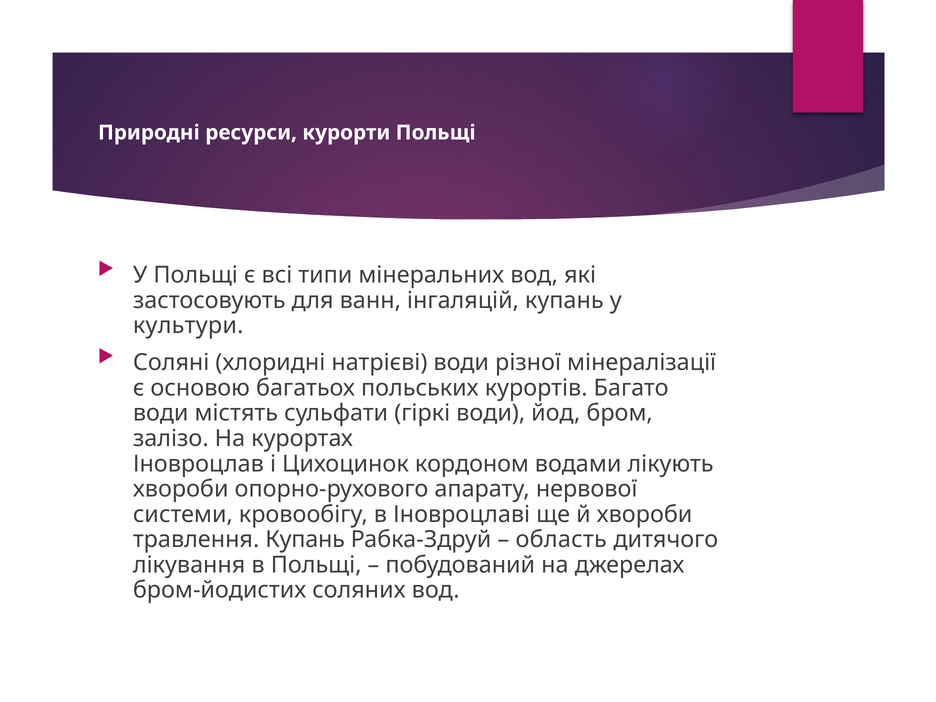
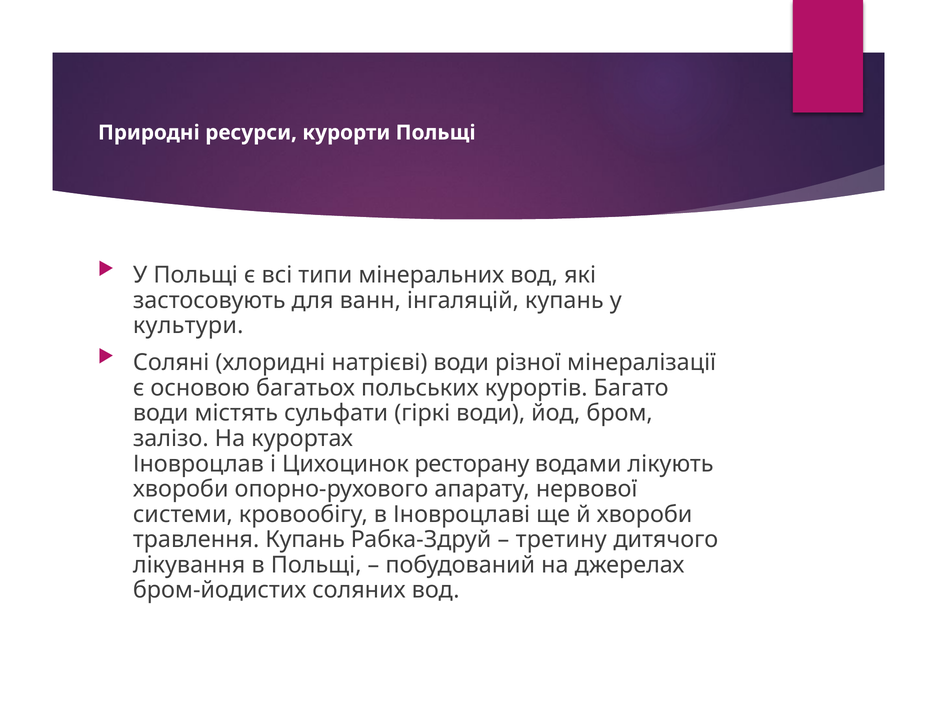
кордоном: кордоном -> ресторану
область: область -> третину
